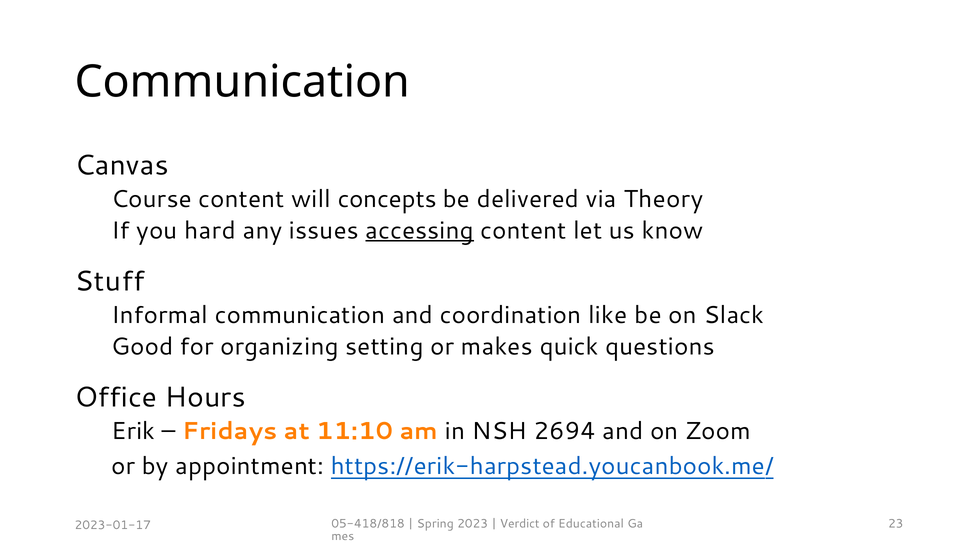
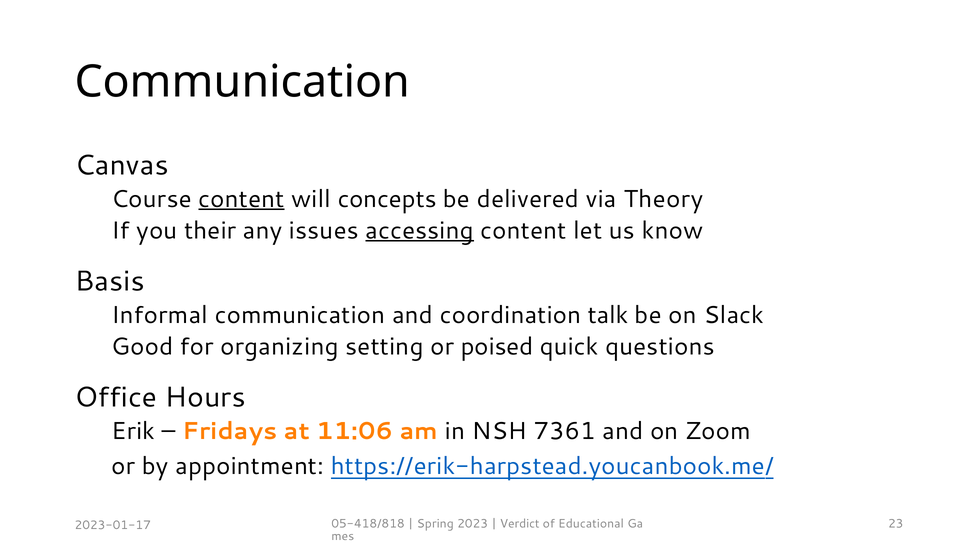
content at (242, 199) underline: none -> present
hard: hard -> their
Stuff: Stuff -> Basis
like: like -> talk
makes: makes -> poised
11:10: 11:10 -> 11:06
2694: 2694 -> 7361
